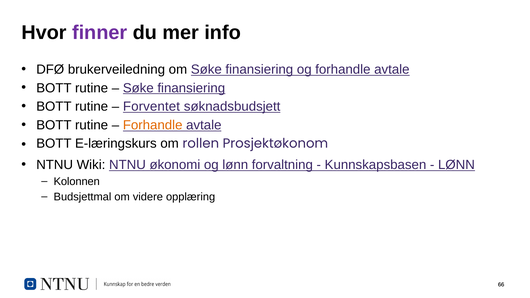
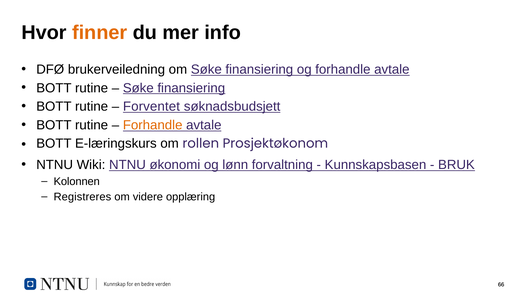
finner colour: purple -> orange
LØNN at (456, 165): LØNN -> BRUK
Budsjettmal: Budsjettmal -> Registreres
